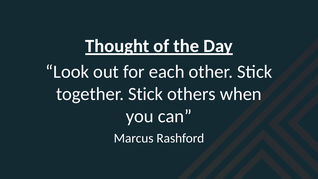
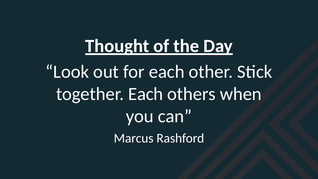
together Stick: Stick -> Each
